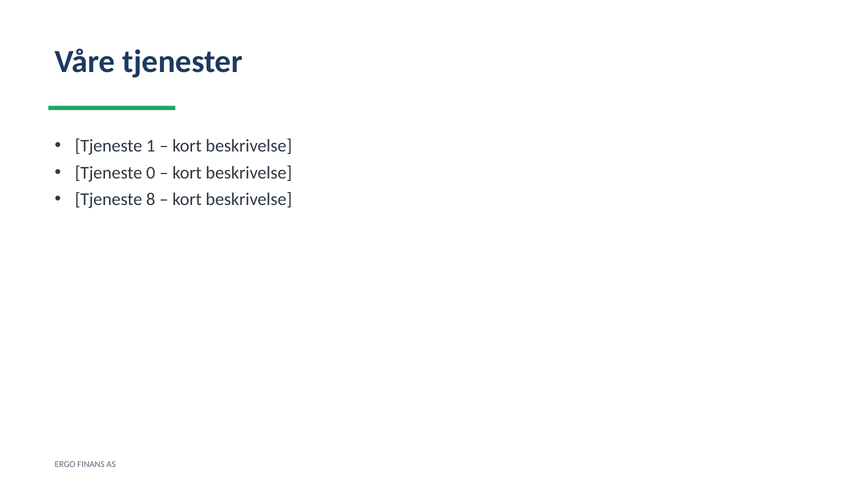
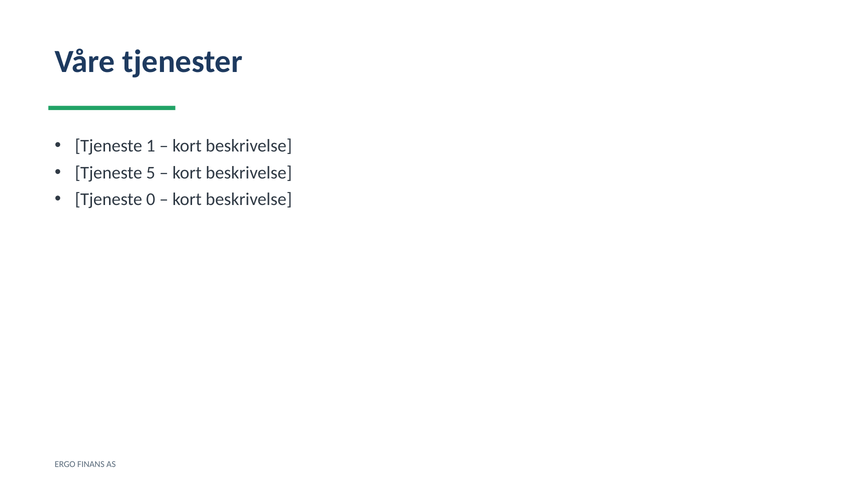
0: 0 -> 5
8: 8 -> 0
